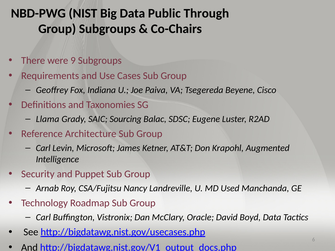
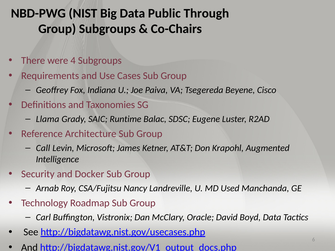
9: 9 -> 4
Sourcing: Sourcing -> Runtime
Carl at (43, 148): Carl -> Call
Puppet: Puppet -> Docker
